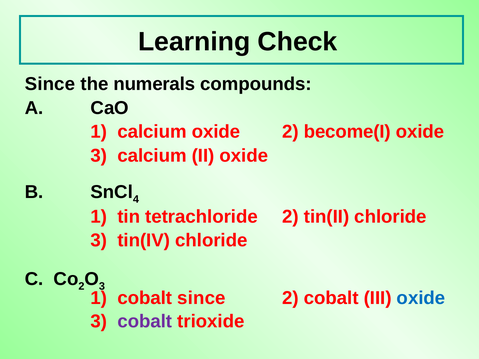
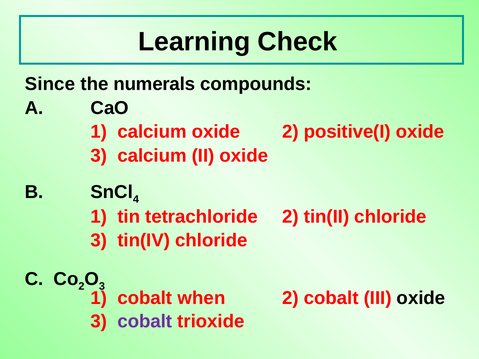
become(I: become(I -> positive(I
cobalt since: since -> when
oxide at (421, 298) colour: blue -> black
